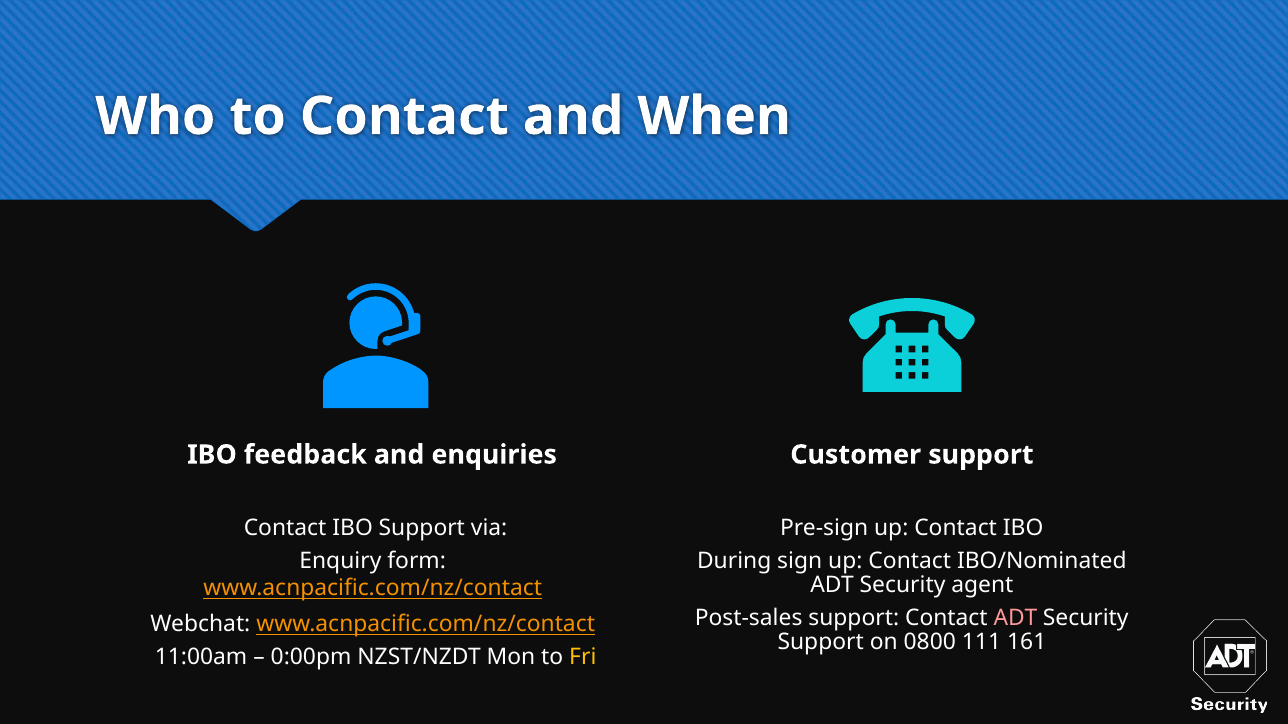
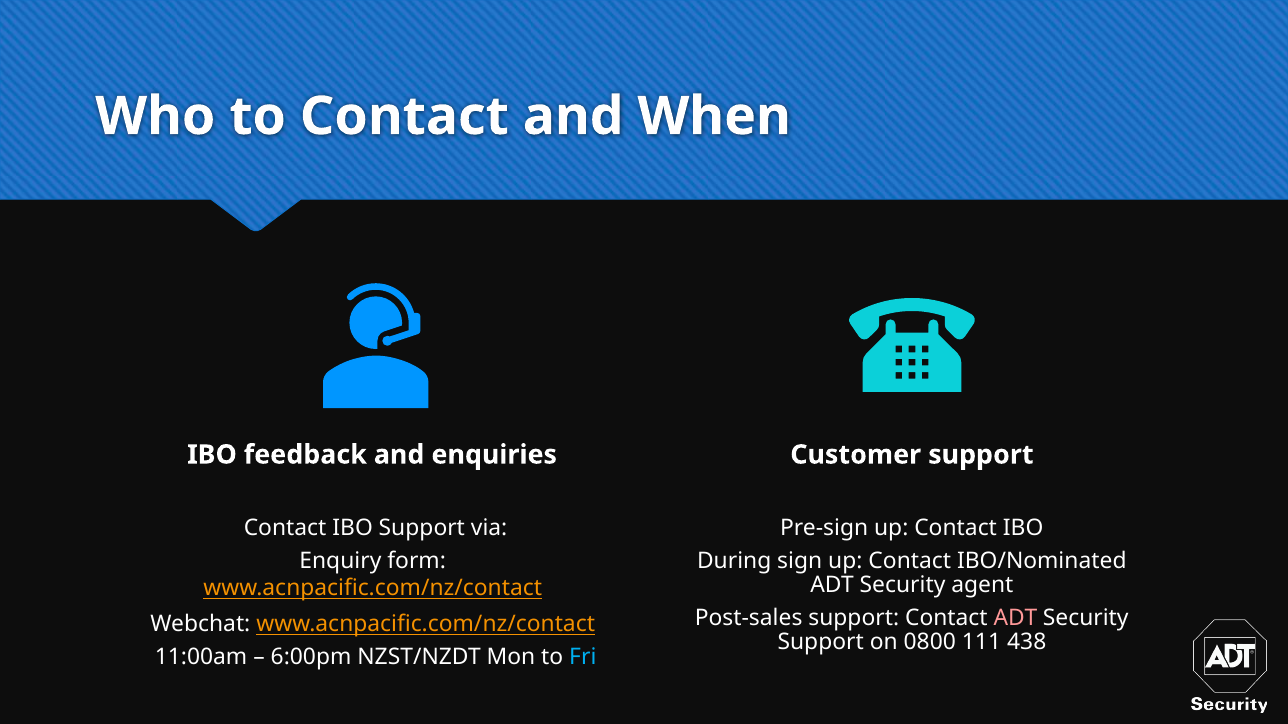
161: 161 -> 438
0:00pm: 0:00pm -> 6:00pm
Fri colour: yellow -> light blue
